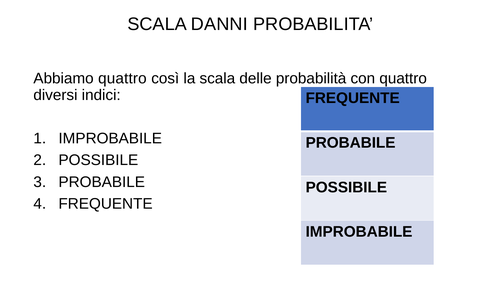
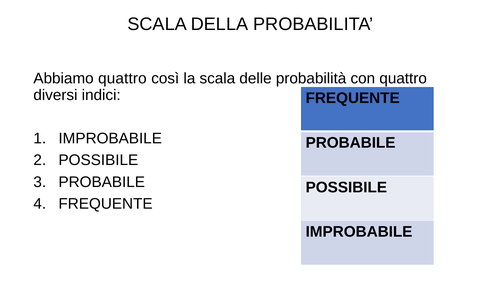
DANNI: DANNI -> DELLA
